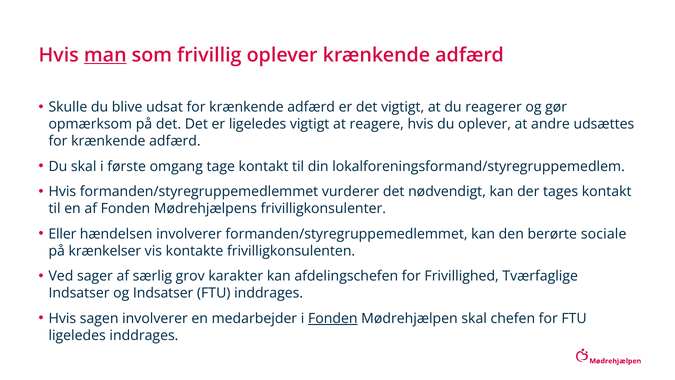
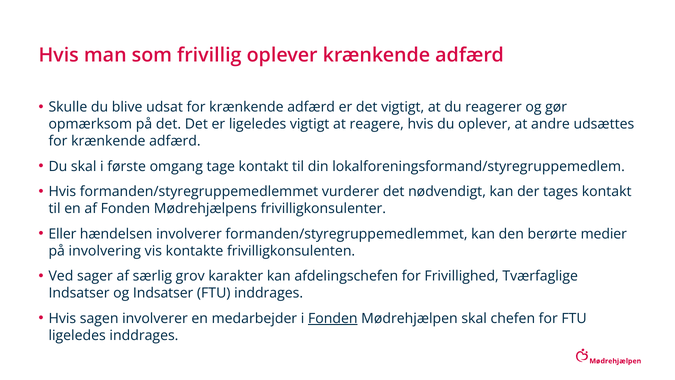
man underline: present -> none
sociale: sociale -> medier
krænkelser: krænkelser -> involvering
